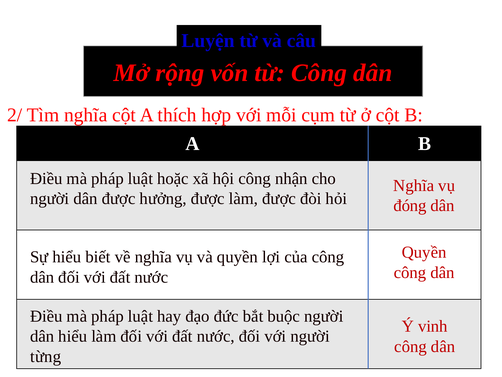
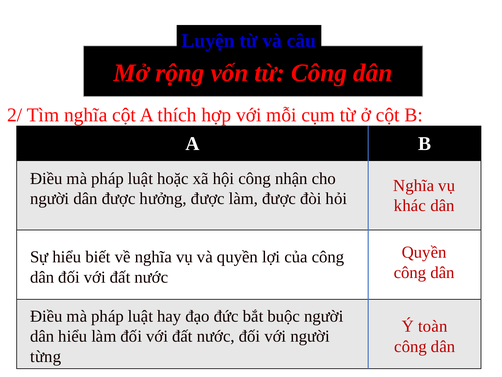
đóng: đóng -> khác
vinh: vinh -> toàn
